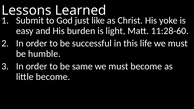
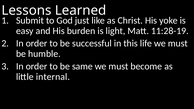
11:28-60: 11:28-60 -> 11:28-19
little become: become -> internal
